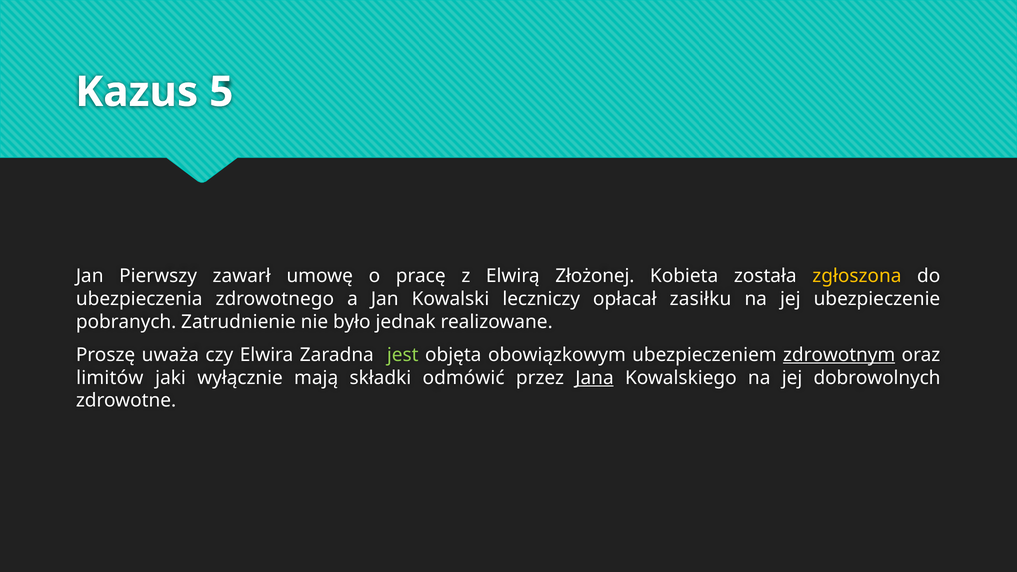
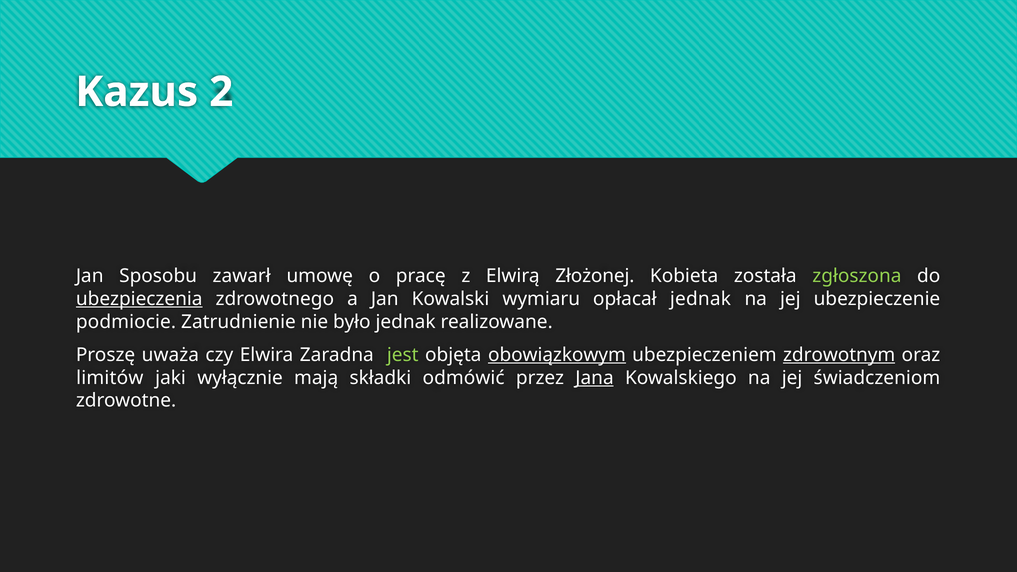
5: 5 -> 2
Pierwszy: Pierwszy -> Sposobu
zgłoszona colour: yellow -> light green
ubezpieczenia underline: none -> present
leczniczy: leczniczy -> wymiaru
opłacał zasiłku: zasiłku -> jednak
pobranych: pobranych -> podmiocie
obowiązkowym underline: none -> present
dobrowolnych: dobrowolnych -> świadczeniom
